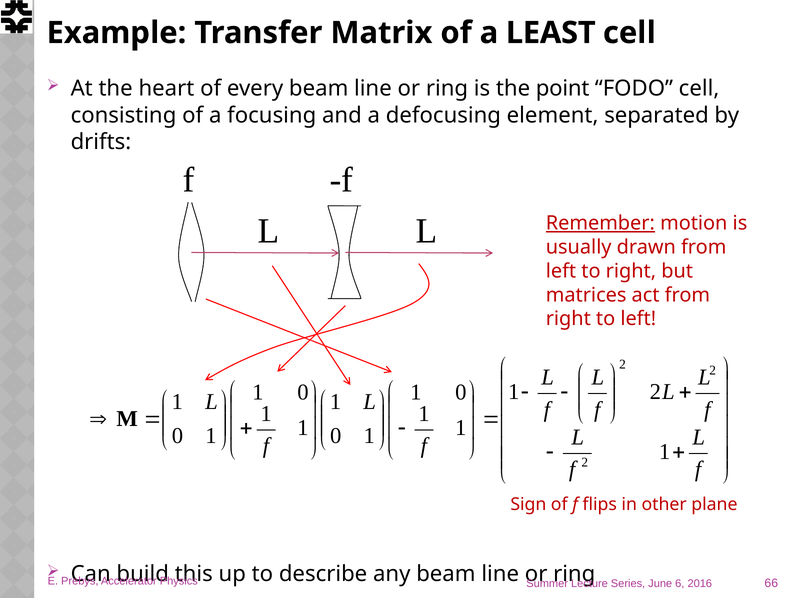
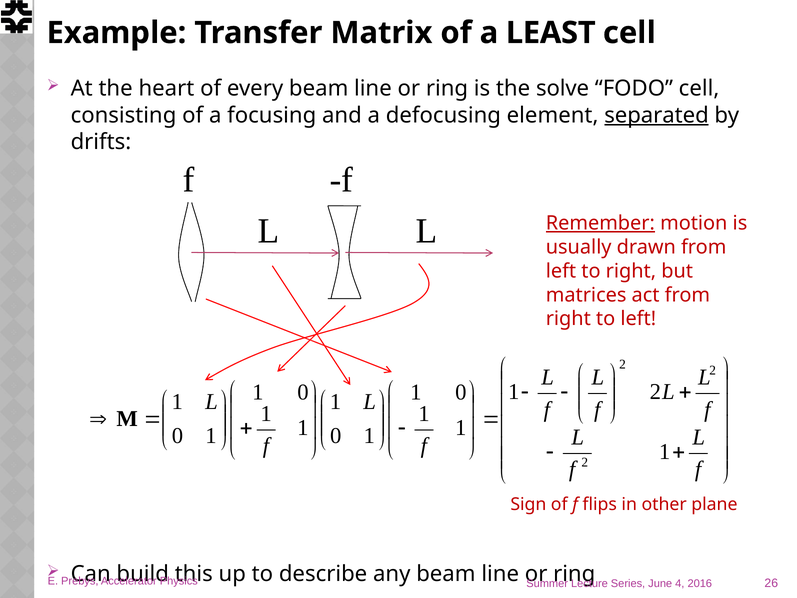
point: point -> solve
separated underline: none -> present
6: 6 -> 4
66: 66 -> 26
